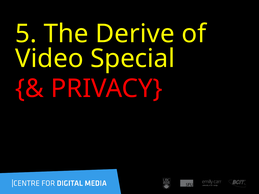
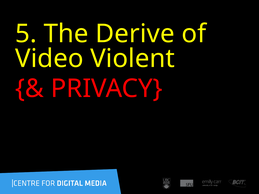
Special: Special -> Violent
